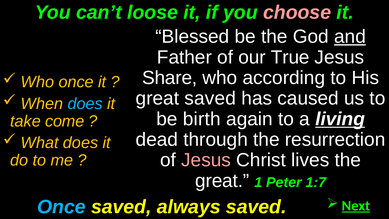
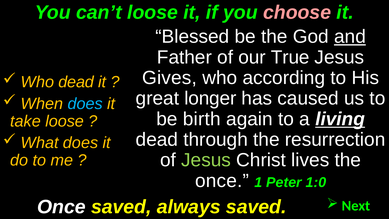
Share: Share -> Gives
Who once: once -> dead
great saved: saved -> longer
take come: come -> loose
Jesus at (206, 160) colour: pink -> light green
great at (222, 181): great -> once
1:7: 1:7 -> 1:0
Once at (61, 207) colour: light blue -> white
Next underline: present -> none
